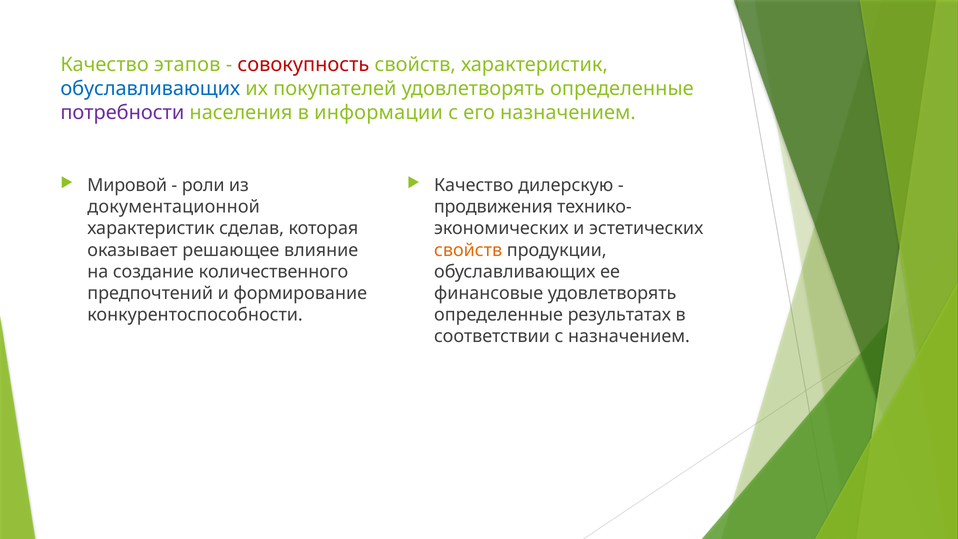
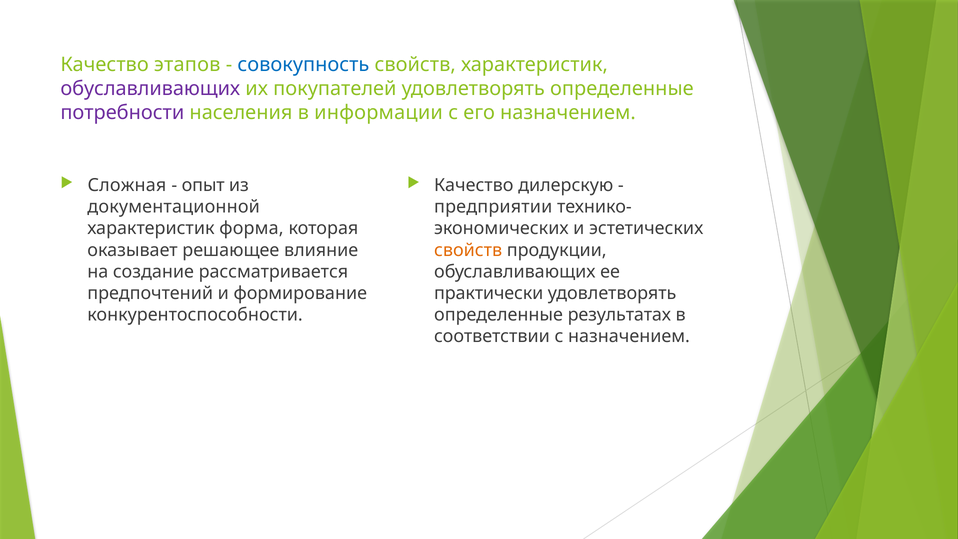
совокупность colour: red -> blue
обуславливающих at (150, 89) colour: blue -> purple
Мировой: Мировой -> Сложная
роли: роли -> опыт
продвижения: продвижения -> предприятии
сделав: сделав -> форма
количественного: количественного -> рассматривается
финансовые: финансовые -> практически
